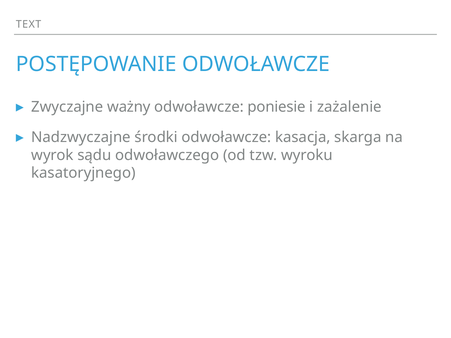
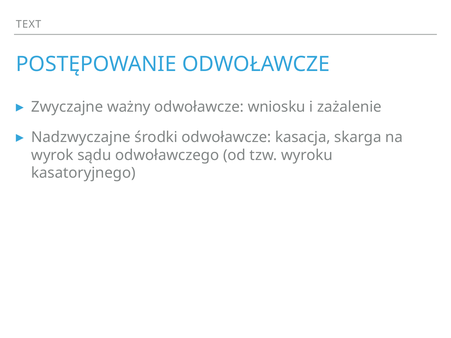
poniesie: poniesie -> wniosku
